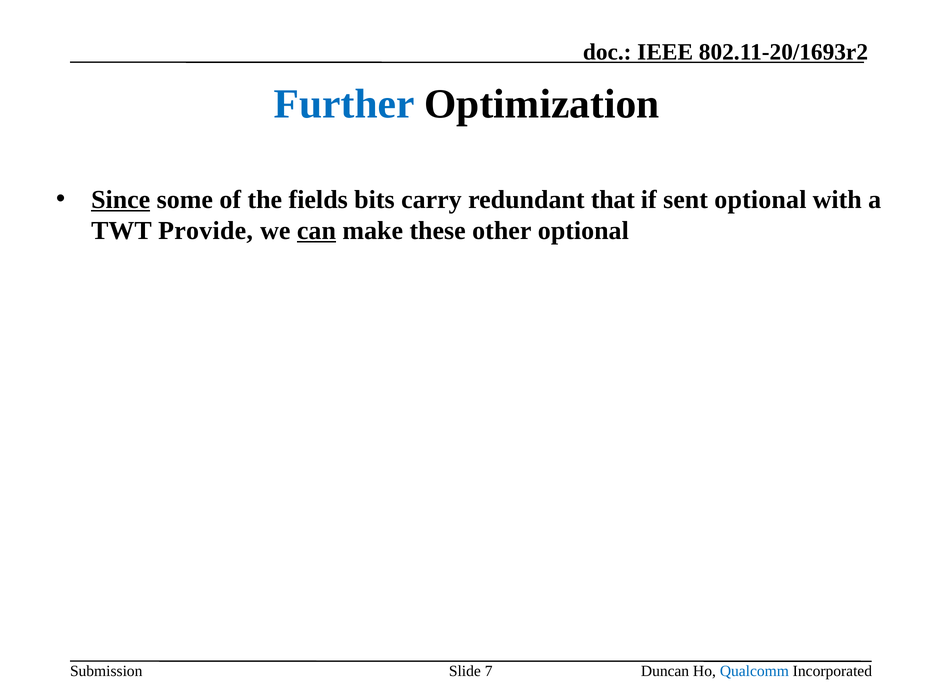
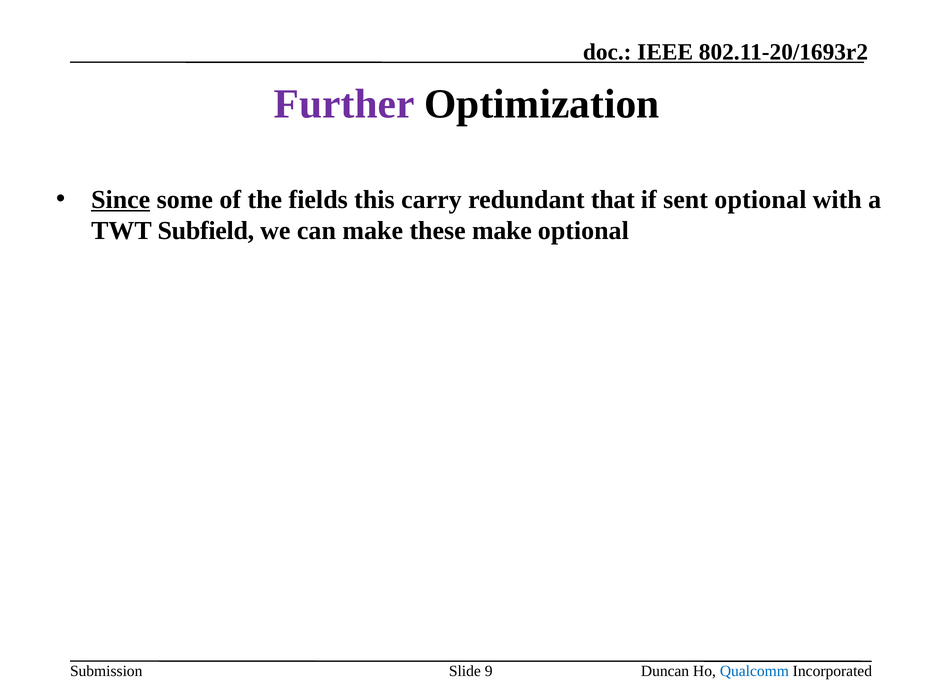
Further colour: blue -> purple
bits: bits -> this
Provide: Provide -> Subfield
can underline: present -> none
these other: other -> make
7: 7 -> 9
